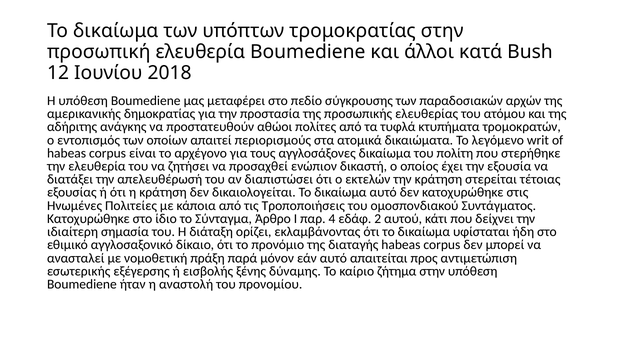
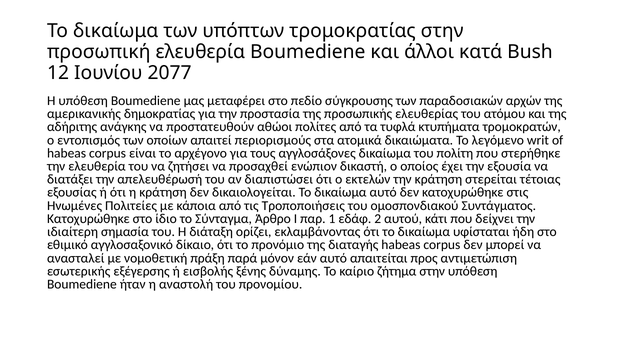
2018: 2018 -> 2077
4: 4 -> 1
